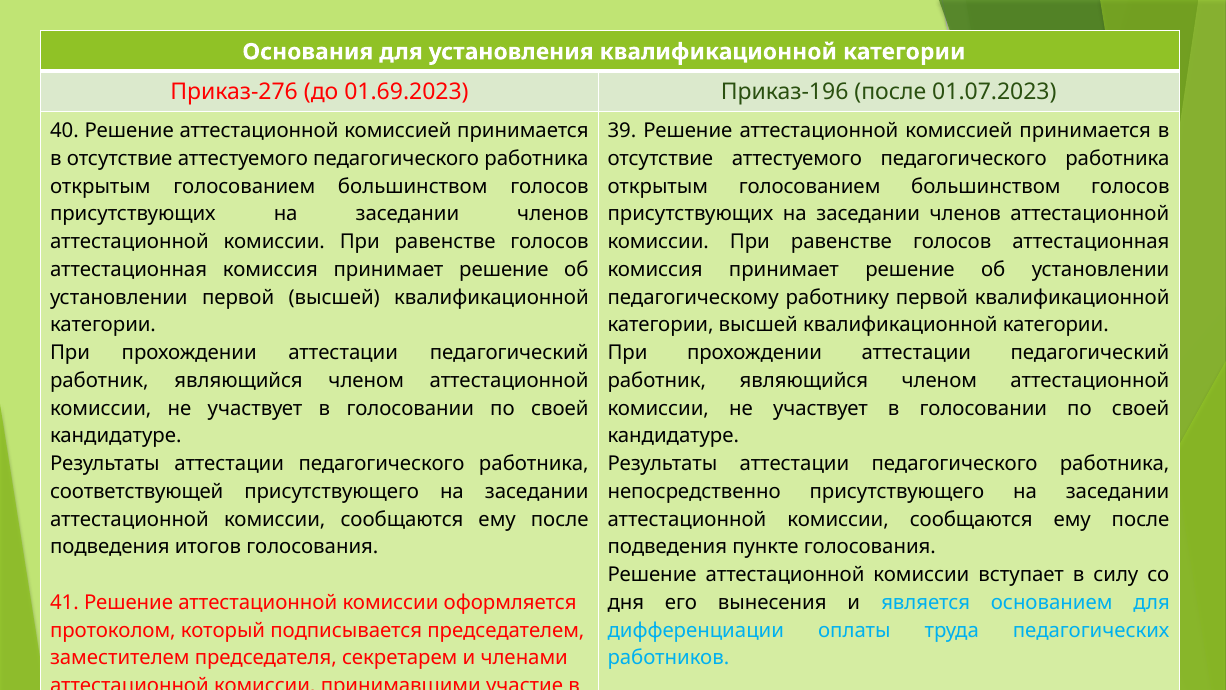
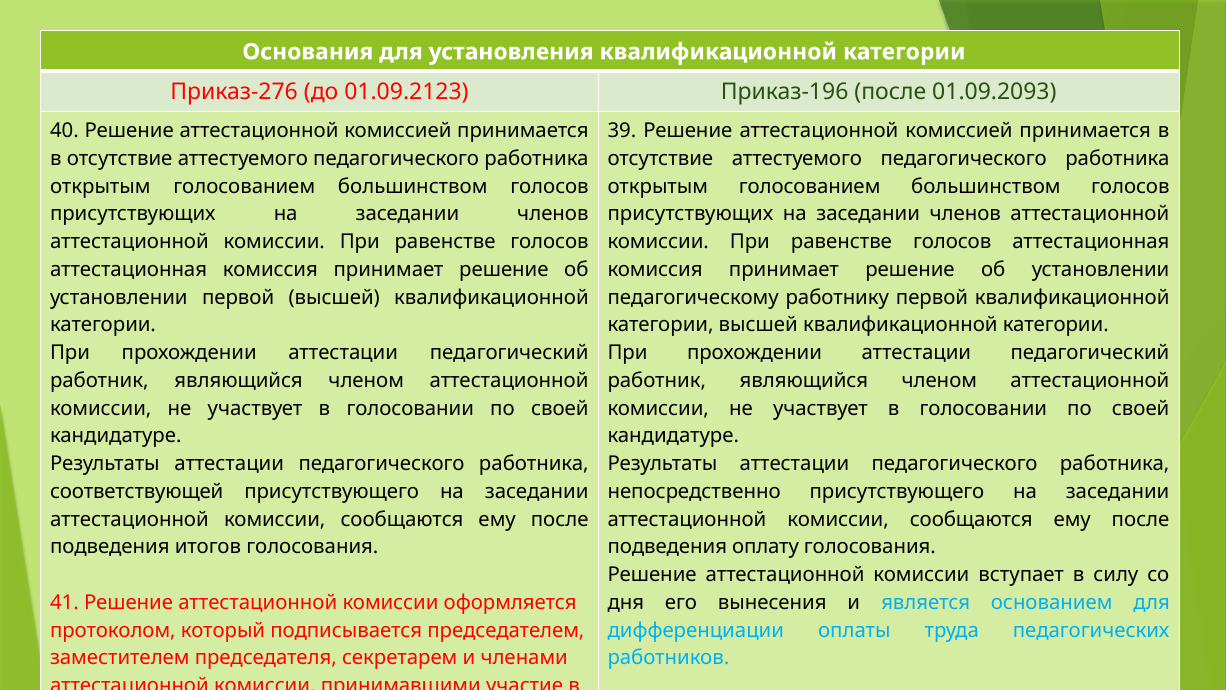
01.69.2023: 01.69.2023 -> 01.09.2123
01.07.2023: 01.07.2023 -> 01.09.2093
пункте: пункте -> оплату
